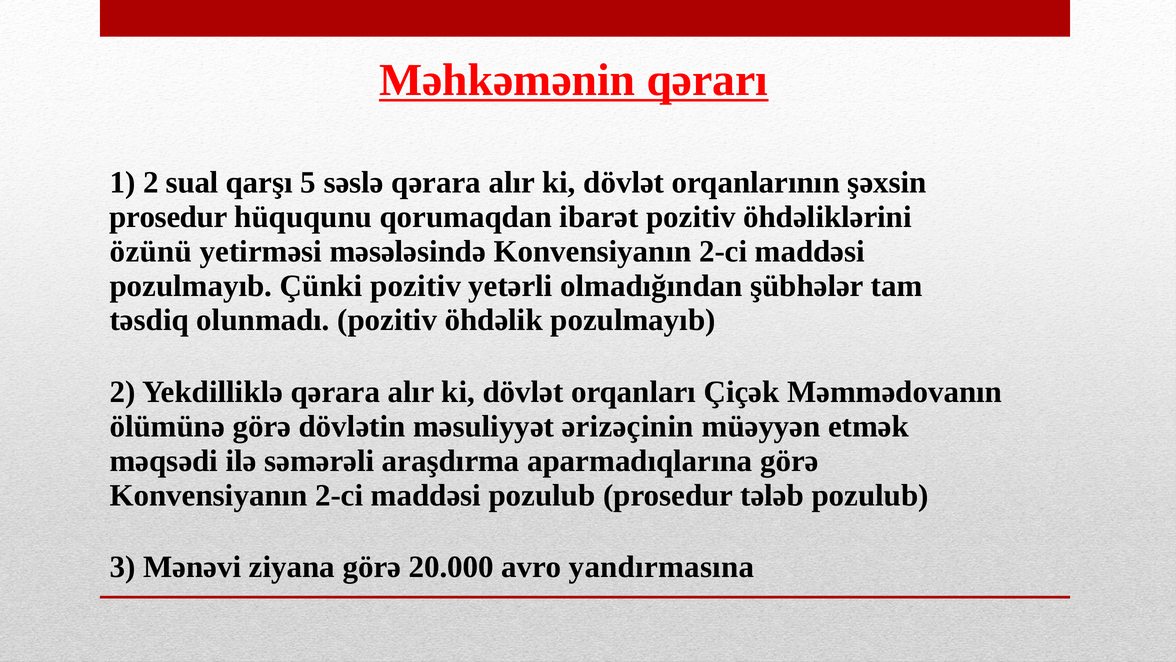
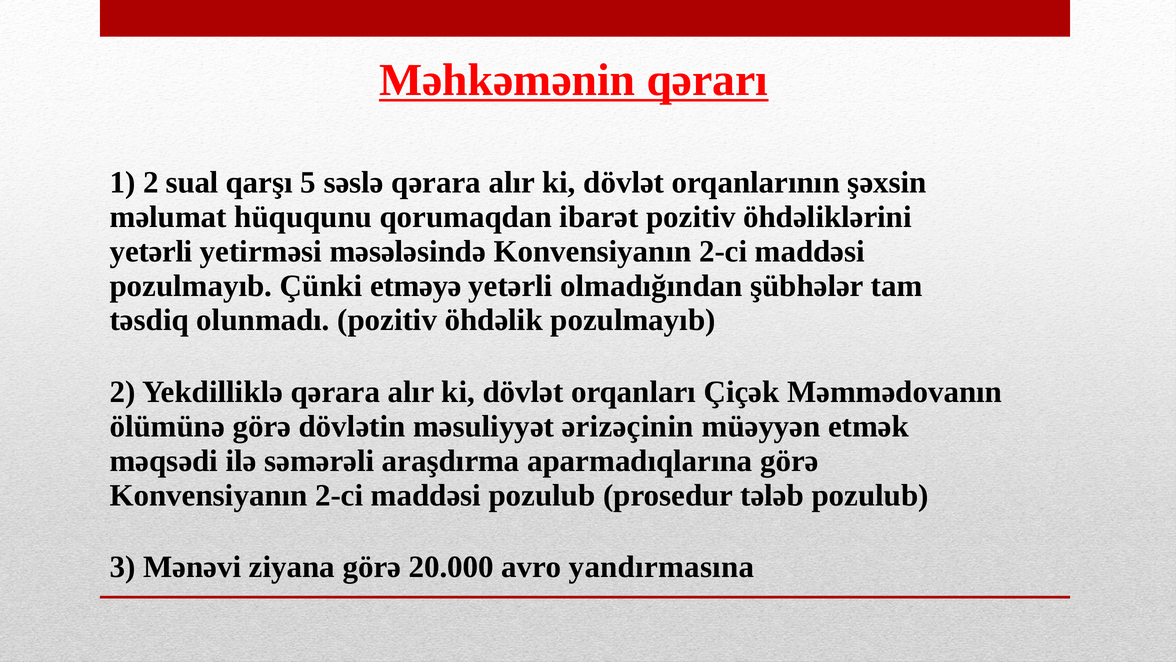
prosedur at (168, 217): prosedur -> məlumat
özünü at (151, 251): özünü -> yetərli
Çünki pozitiv: pozitiv -> etməyə
